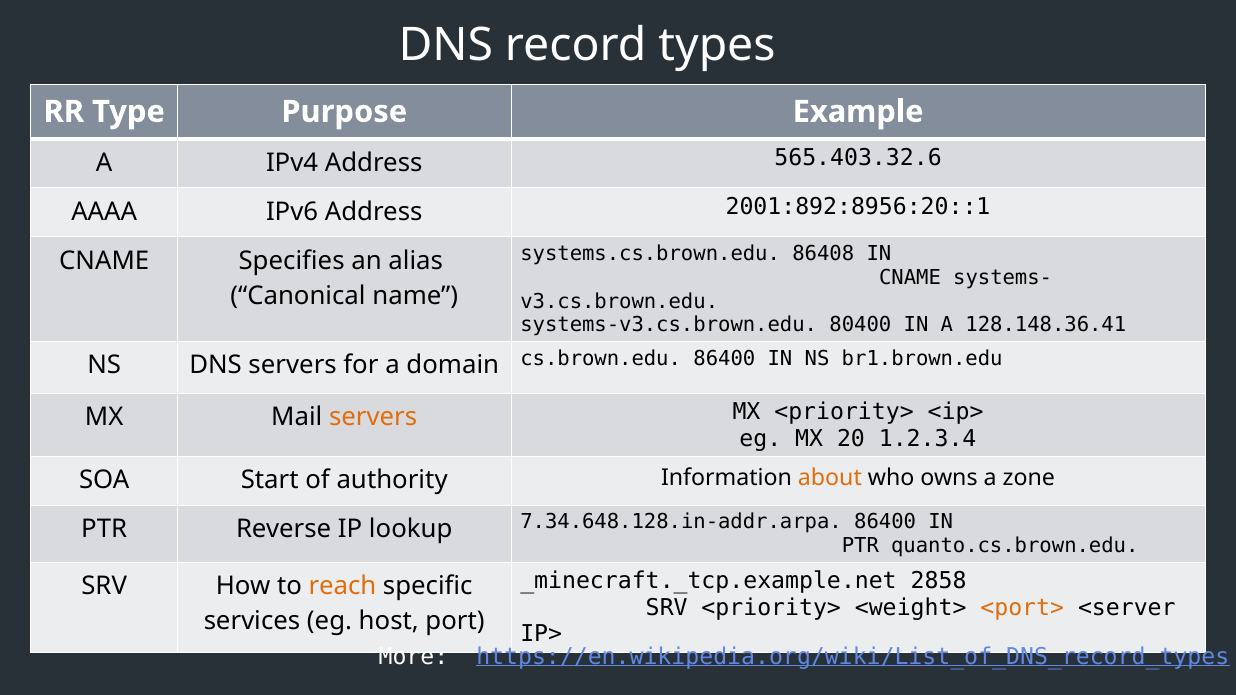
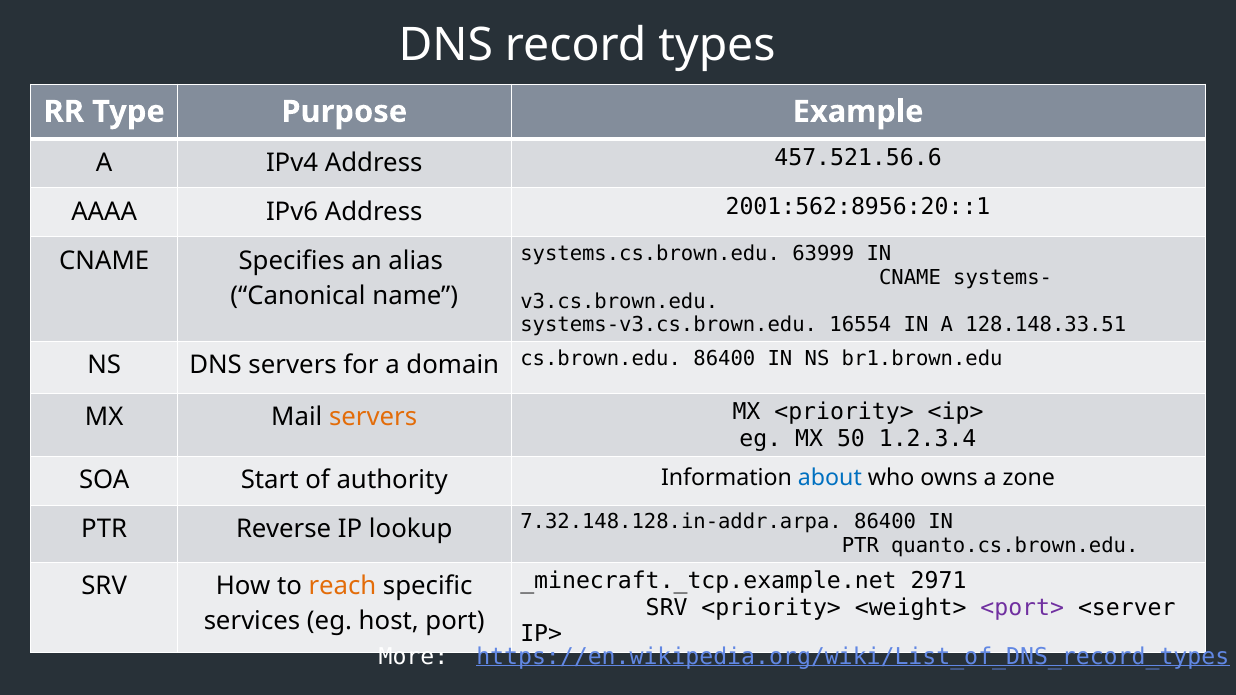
565.403.32.6: 565.403.32.6 -> 457.521.56.6
2001:892:8956:20::1: 2001:892:8956:20::1 -> 2001:562:8956:20::1
86408: 86408 -> 63999
80400: 80400 -> 16554
128.148.36.41: 128.148.36.41 -> 128.148.33.51
20: 20 -> 50
about colour: orange -> blue
7.34.648.128.in-addr.arpa: 7.34.648.128.in-addr.arpa -> 7.32.148.128.in-addr.arpa
2858: 2858 -> 2971
<port> colour: orange -> purple
